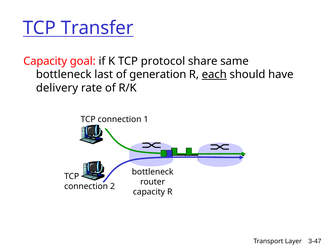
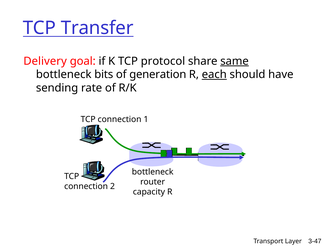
Capacity at (45, 61): Capacity -> Delivery
same underline: none -> present
last: last -> bits
delivery: delivery -> sending
